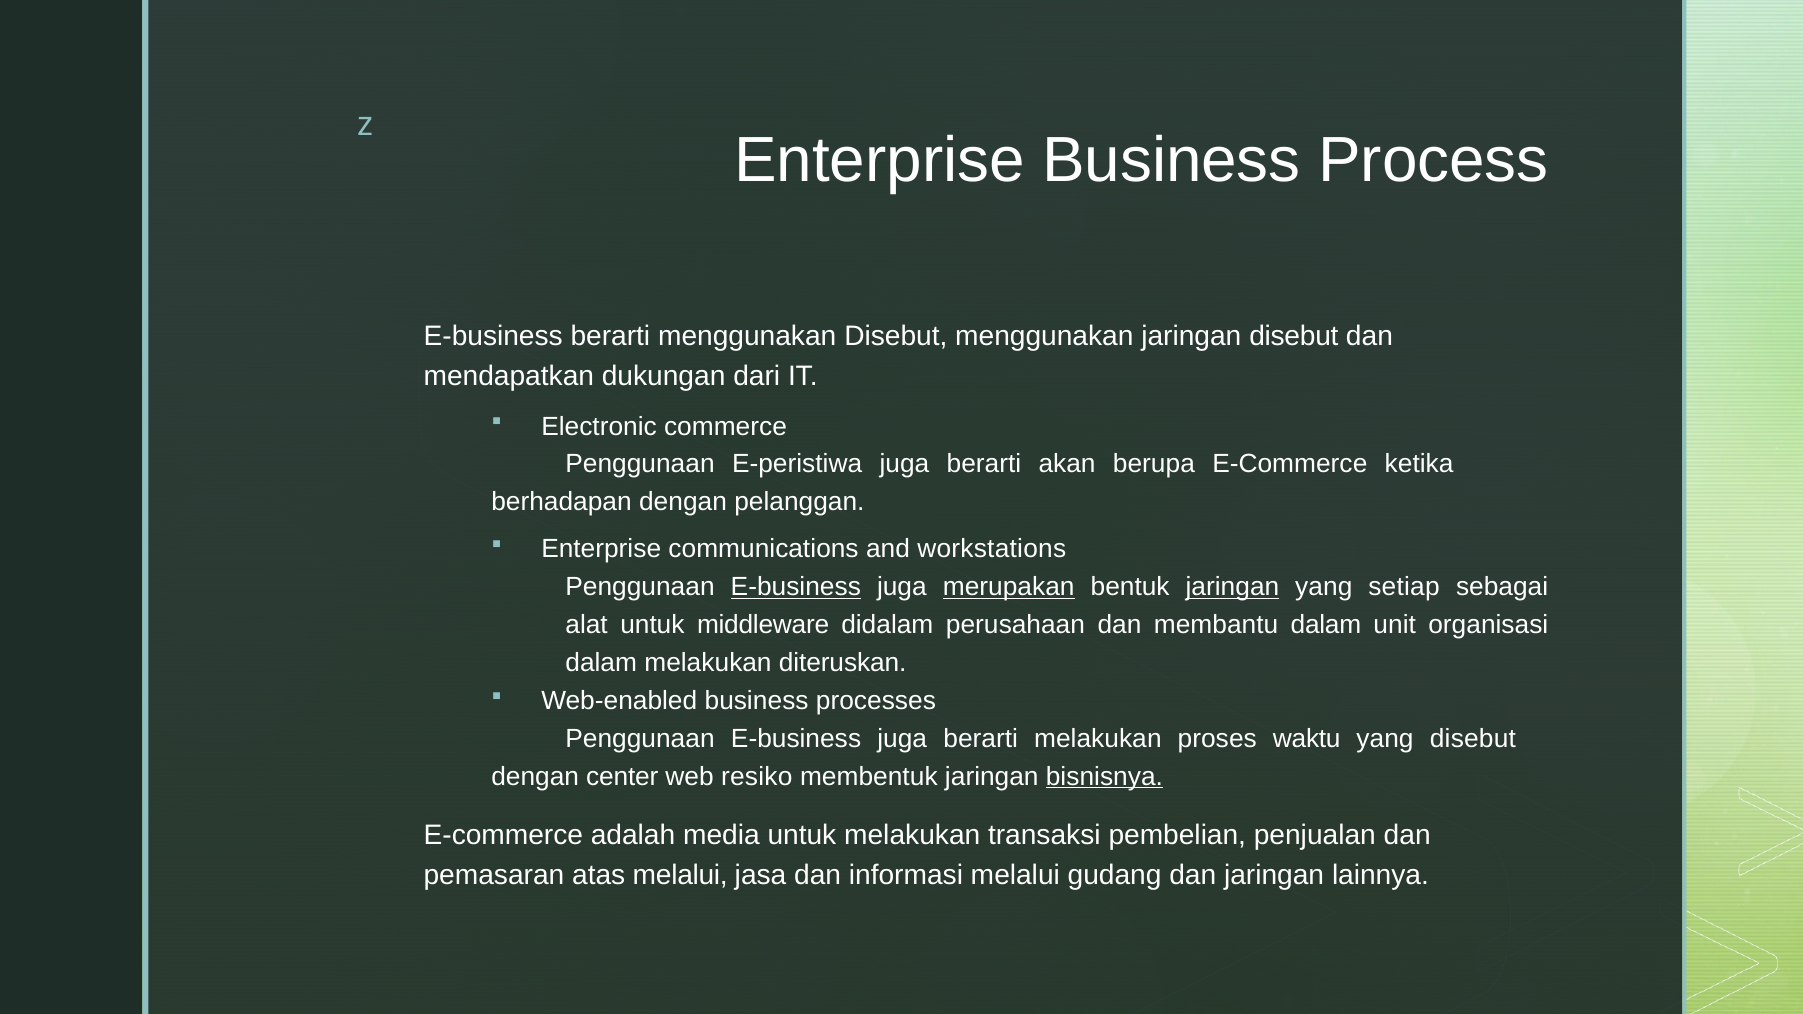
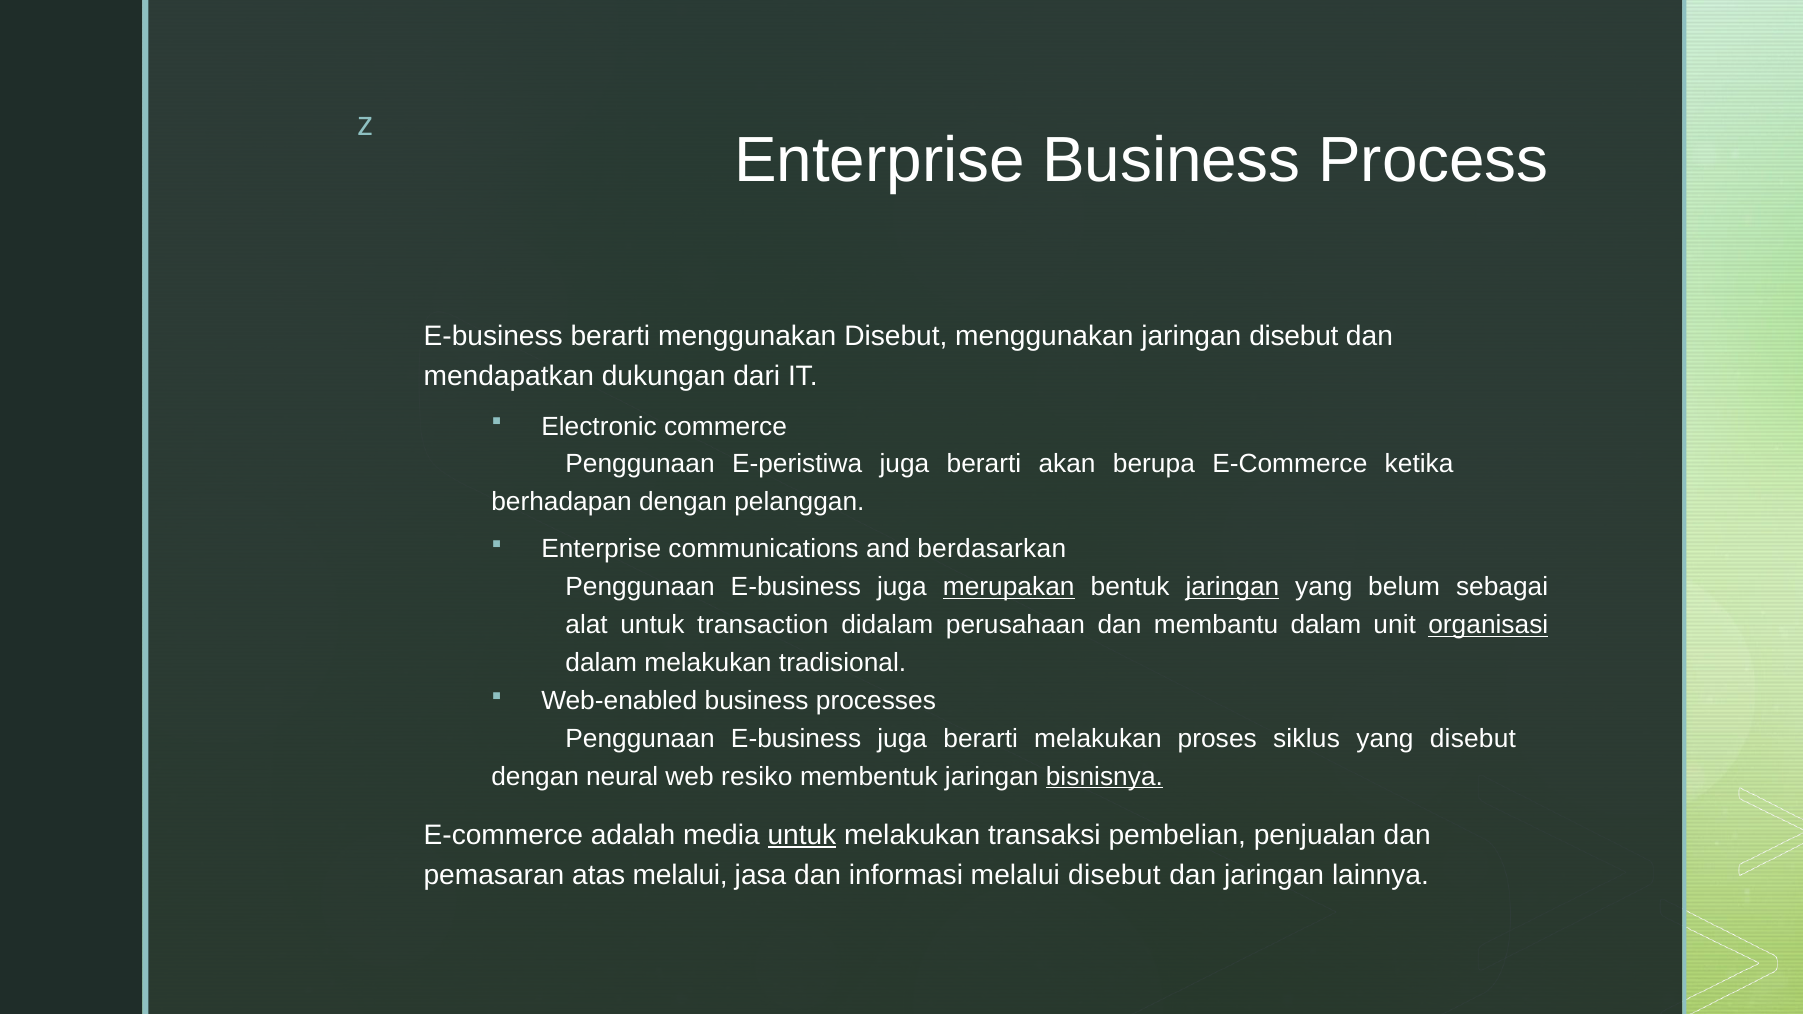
workstations: workstations -> berdasarkan
E-business at (796, 587) underline: present -> none
setiap: setiap -> belum
middleware: middleware -> transaction
organisasi underline: none -> present
diteruskan: diteruskan -> tradisional
waktu: waktu -> siklus
center: center -> neural
untuk at (802, 835) underline: none -> present
melalui gudang: gudang -> disebut
